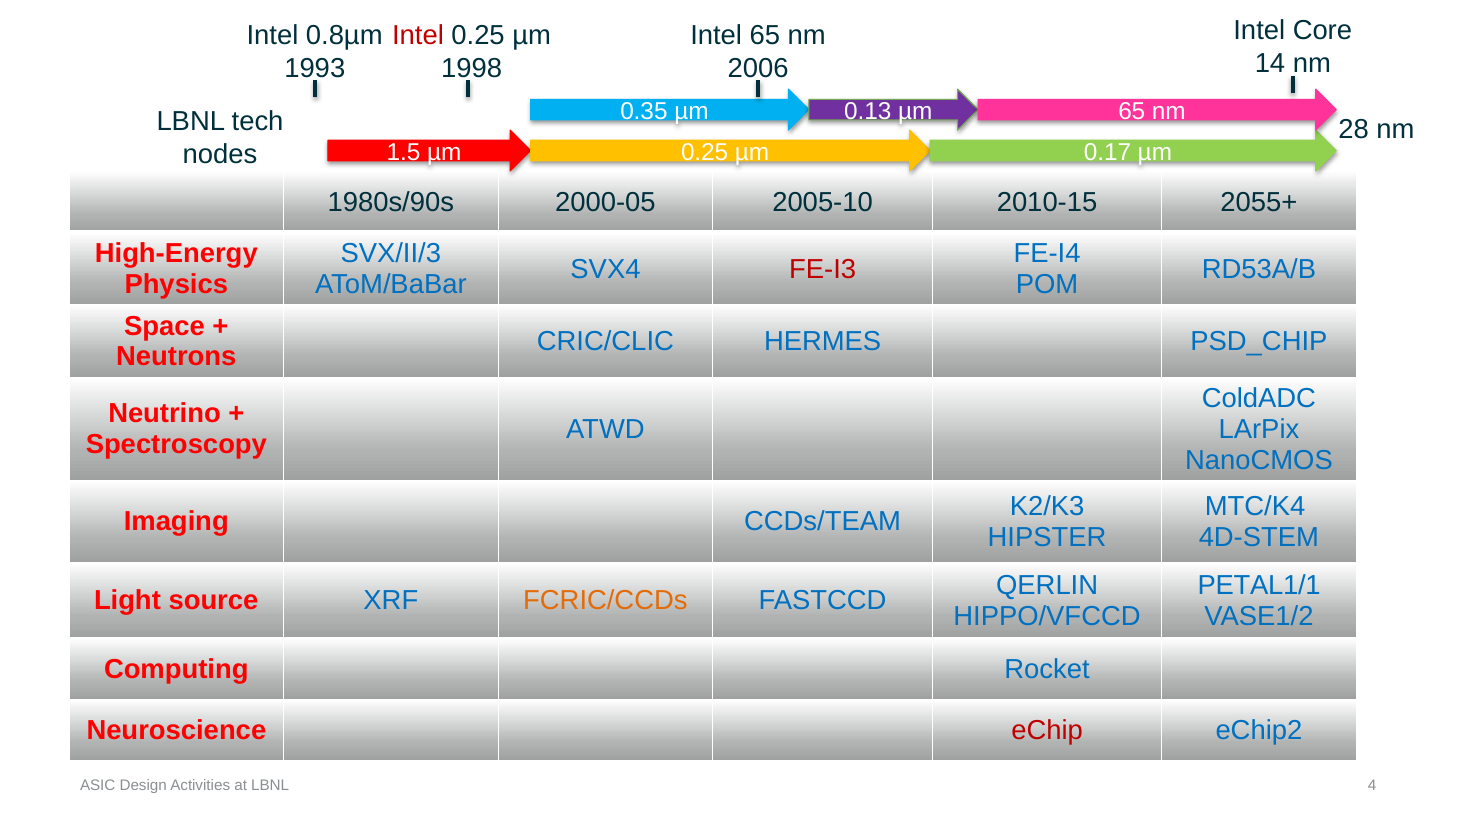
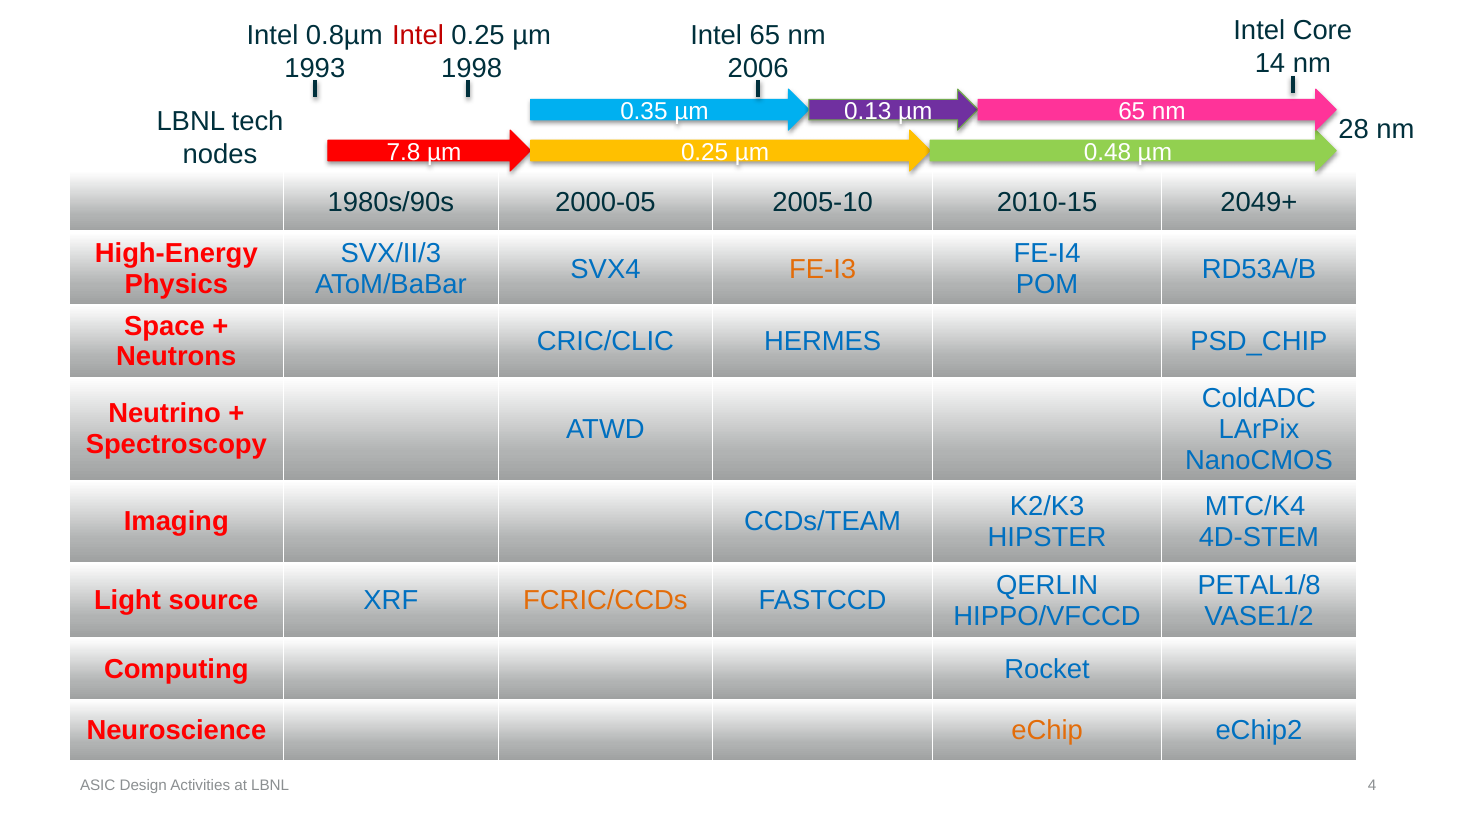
1.5: 1.5 -> 7.8
0.17: 0.17 -> 0.48
2055+: 2055+ -> 2049+
FE-I3 colour: red -> orange
PETAL1/1: PETAL1/1 -> PETAL1/8
eChip colour: red -> orange
